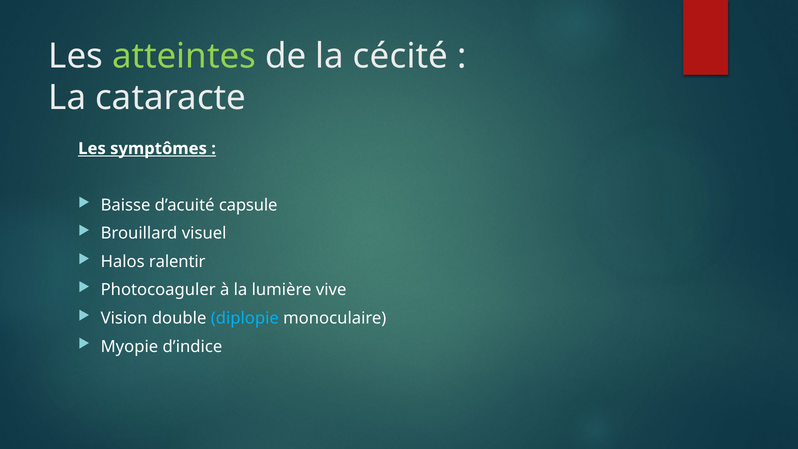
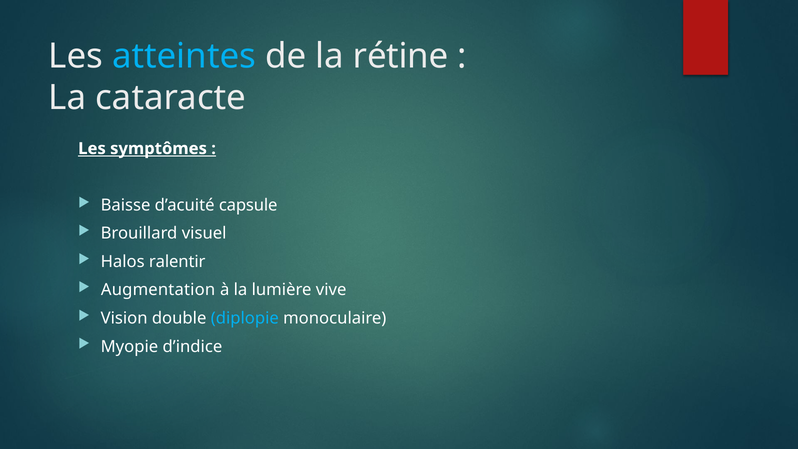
atteintes colour: light green -> light blue
cécité: cécité -> rétine
Photocoaguler: Photocoaguler -> Augmentation
